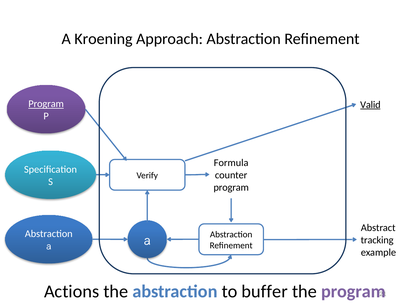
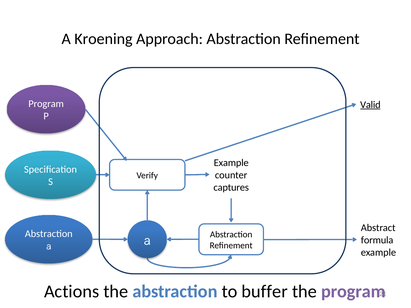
Program at (46, 104) underline: present -> none
Formula at (231, 163): Formula -> Example
program at (231, 188): program -> captures
tracking: tracking -> formula
